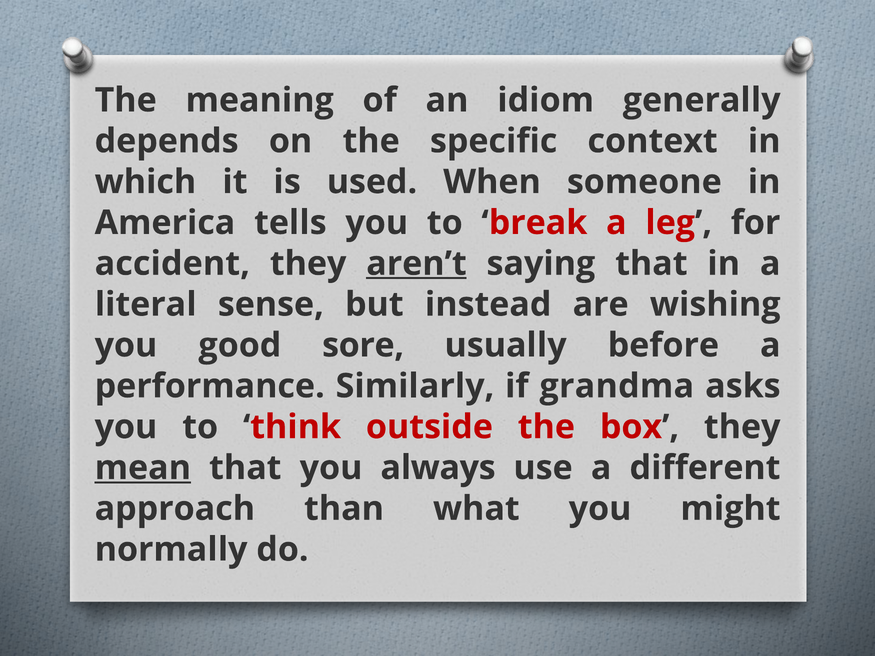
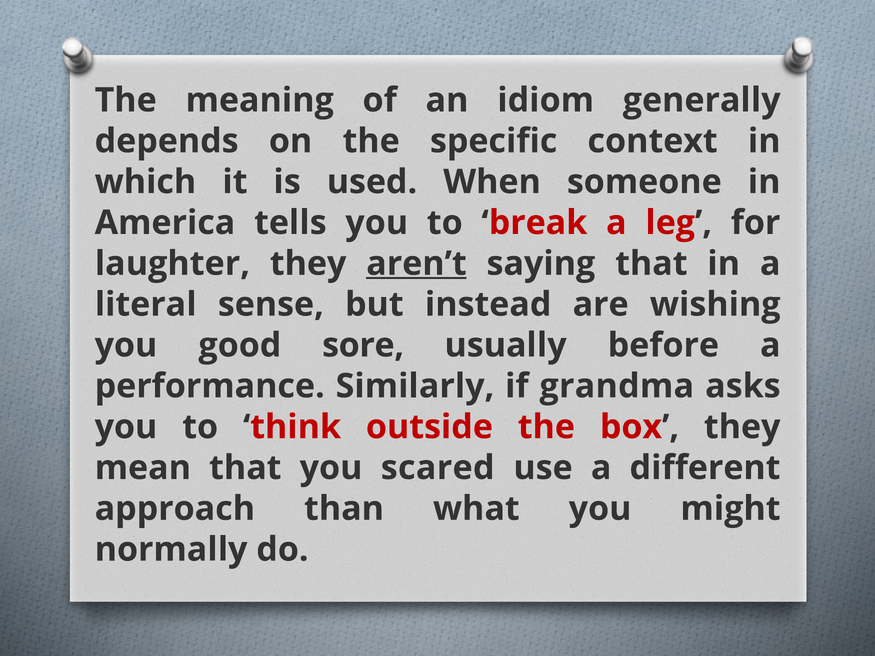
accident: accident -> laughter
mean underline: present -> none
always: always -> scared
